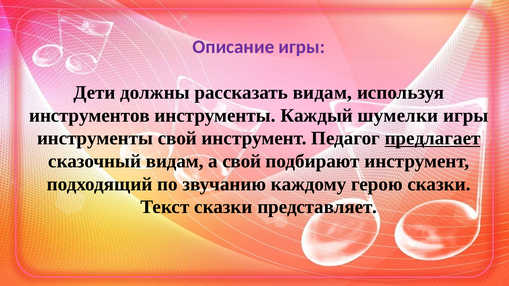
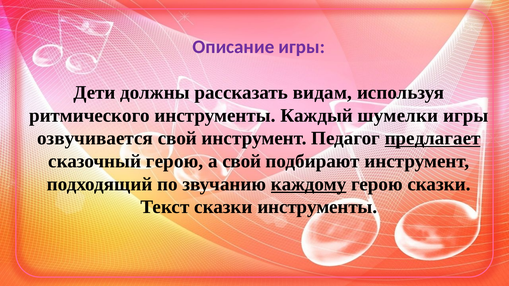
инструментов: инструментов -> ритмического
инструменты at (95, 138): инструменты -> озвучивается
сказочный видам: видам -> герою
каждому underline: none -> present
сказки представляет: представляет -> инструменты
